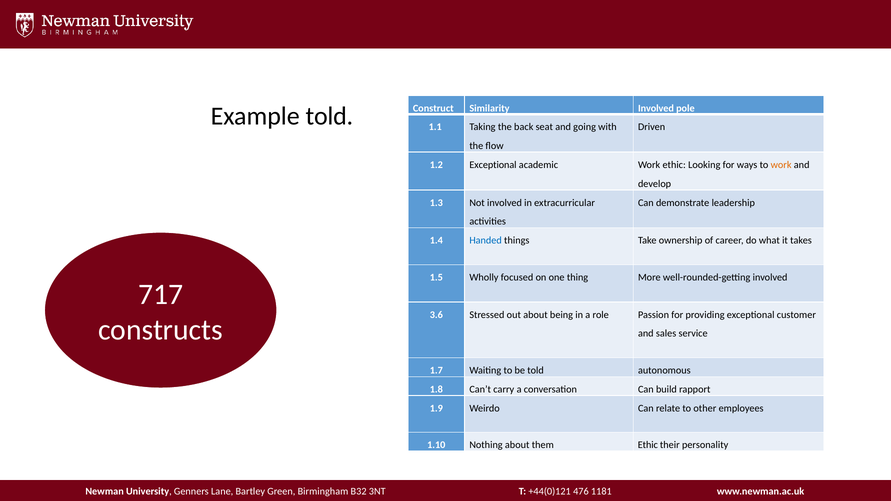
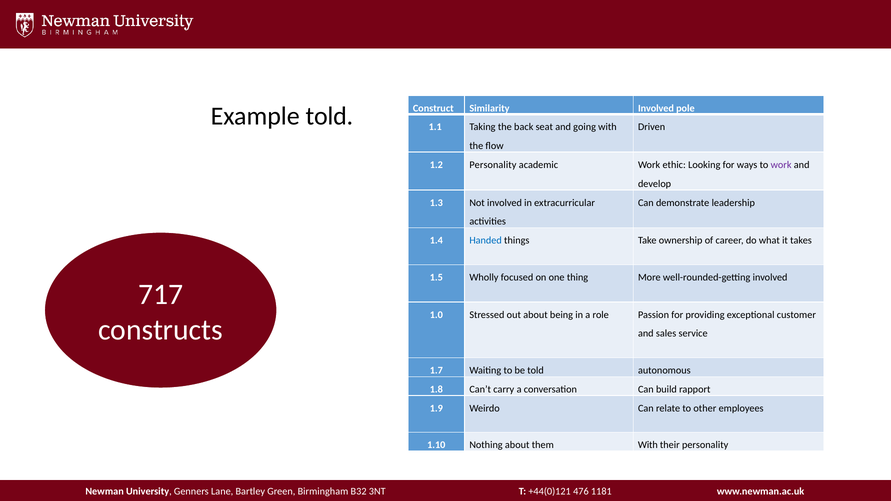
1.2 Exceptional: Exceptional -> Personality
work at (781, 165) colour: orange -> purple
3.6: 3.6 -> 1.0
them Ethic: Ethic -> With
